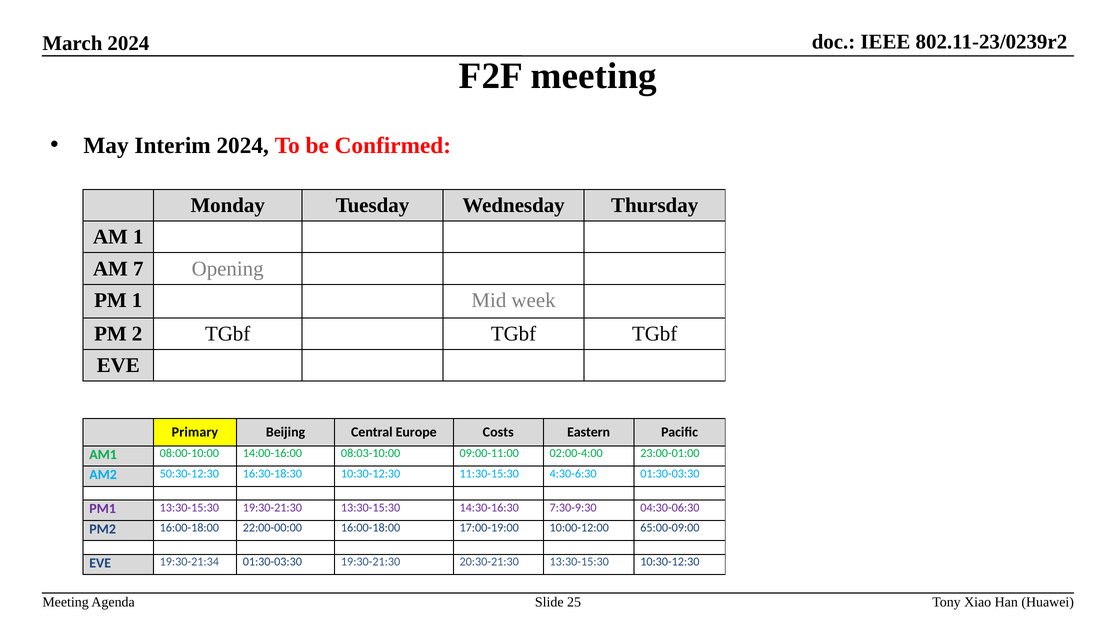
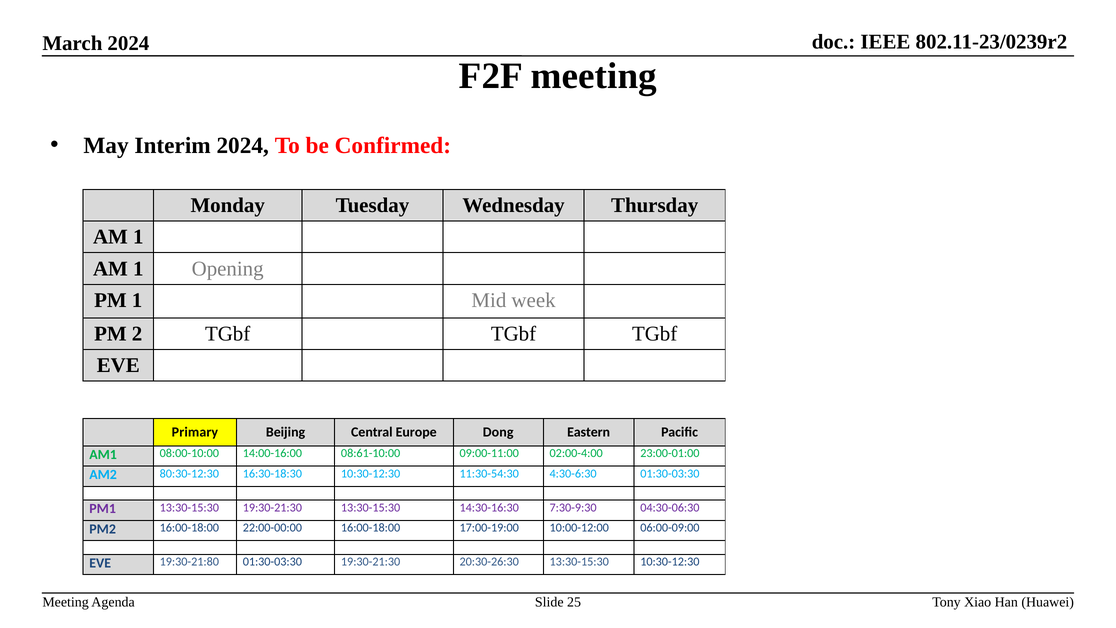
7 at (138, 269): 7 -> 1
Costs: Costs -> Dong
08:03-10:00: 08:03-10:00 -> 08:61-10:00
50:30-12:30: 50:30-12:30 -> 80:30-12:30
11:30-15:30: 11:30-15:30 -> 11:30-54:30
65:00-09:00: 65:00-09:00 -> 06:00-09:00
19:30-21:34: 19:30-21:34 -> 19:30-21:80
20:30-21:30: 20:30-21:30 -> 20:30-26:30
